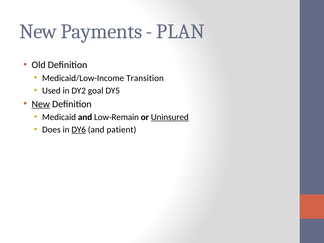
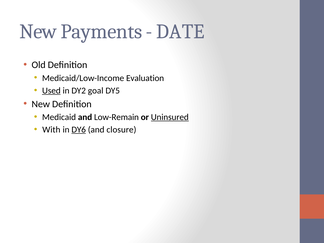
PLAN: PLAN -> DATE
Transition: Transition -> Evaluation
Used underline: none -> present
New at (41, 104) underline: present -> none
Does: Does -> With
patient: patient -> closure
